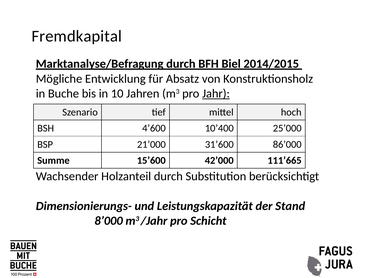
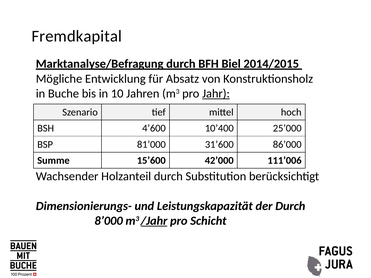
21’000: 21’000 -> 81’000
111’665: 111’665 -> 111’006
der Stand: Stand -> Durch
/Jahr underline: none -> present
